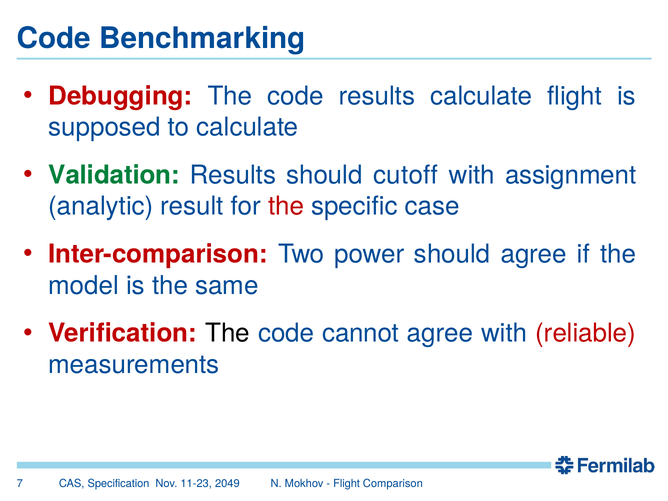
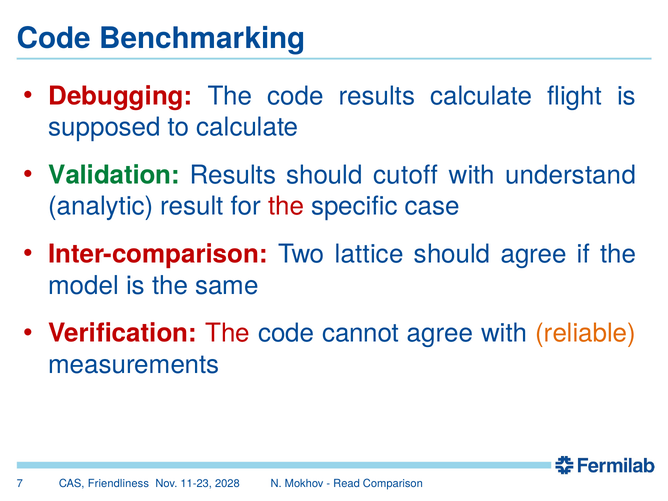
assignment: assignment -> understand
power: power -> lattice
The at (228, 333) colour: black -> red
reliable colour: red -> orange
Specification: Specification -> Friendliness
2049: 2049 -> 2028
Flight at (347, 483): Flight -> Read
